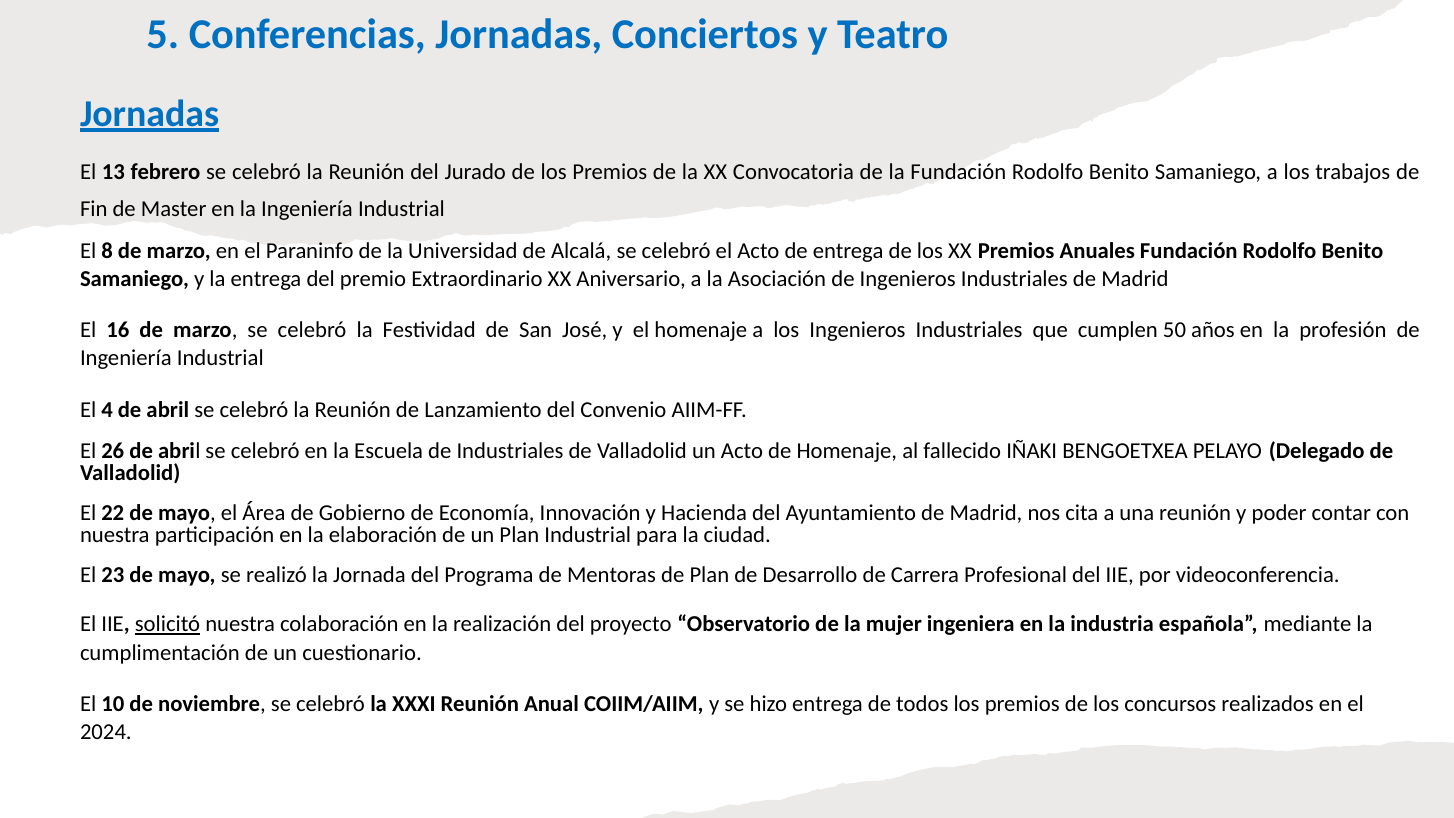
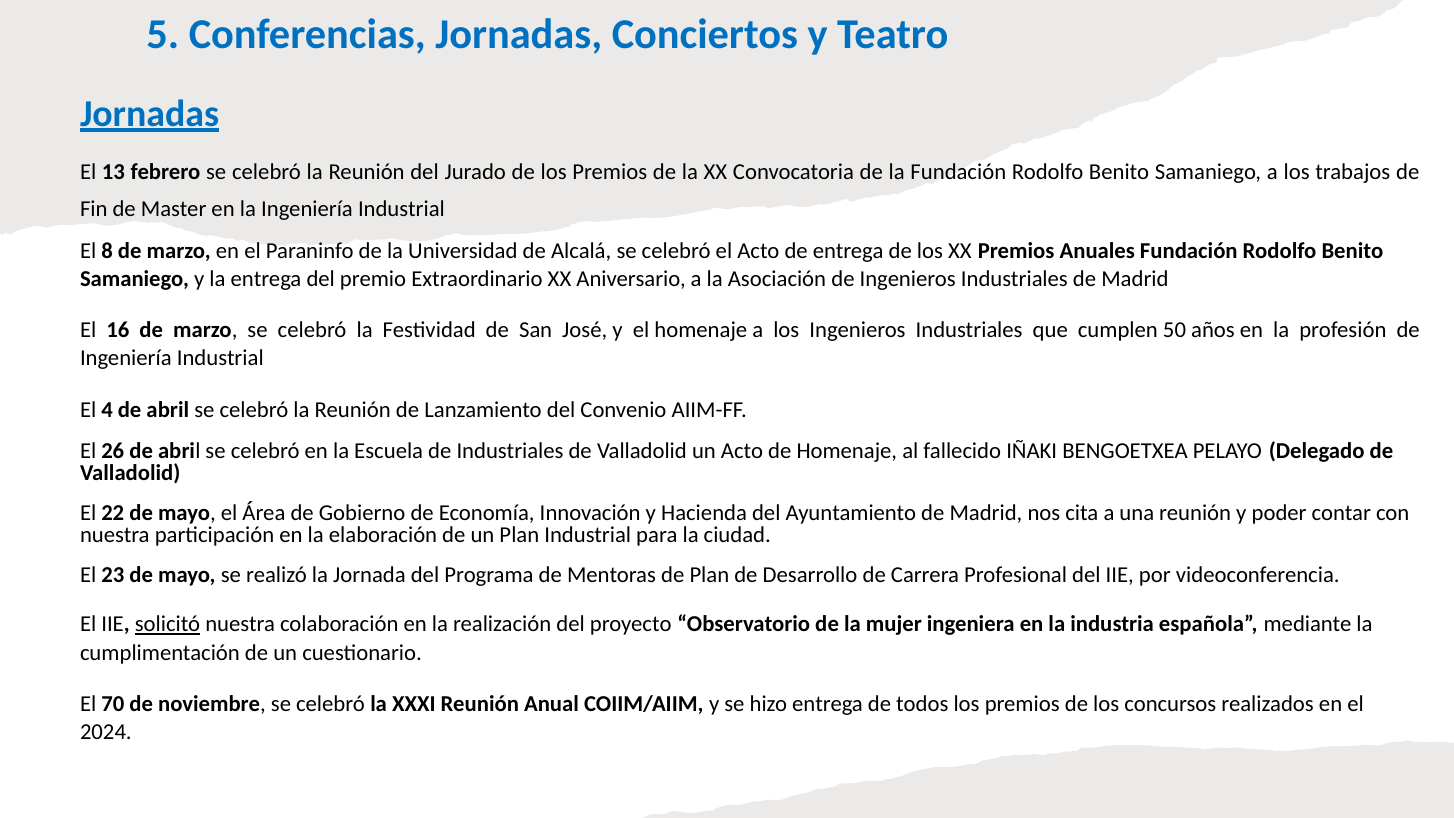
10: 10 -> 70
